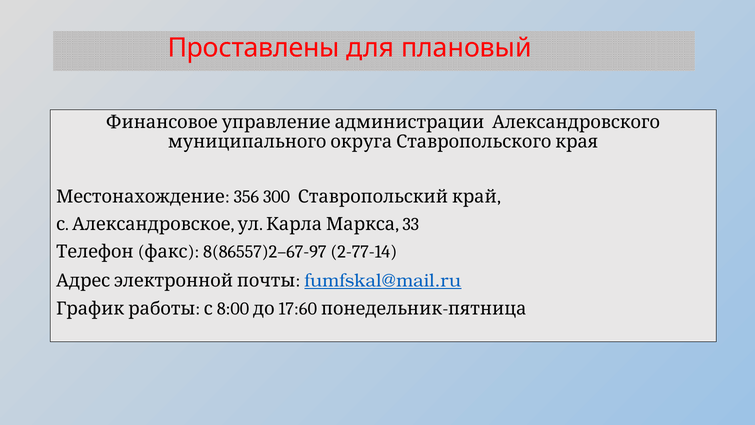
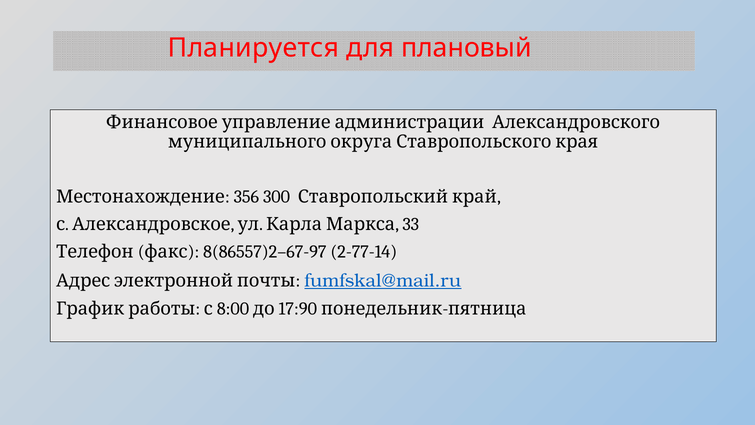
Проставлены: Проставлены -> Планируется
17:60: 17:60 -> 17:90
